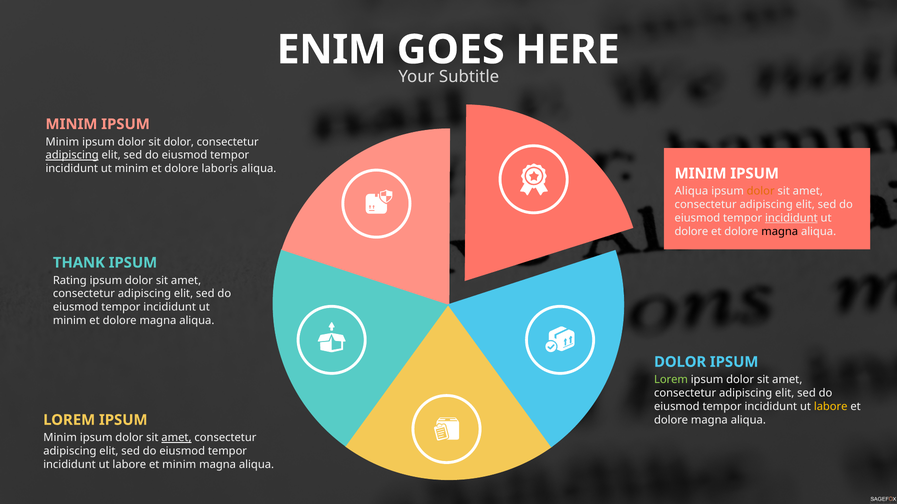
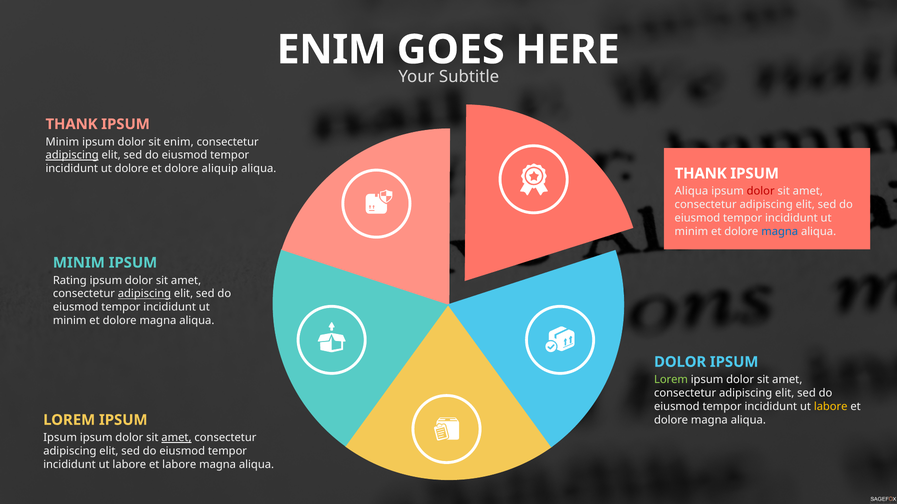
MINIM at (71, 124): MINIM -> THANK
sit dolor: dolor -> enim
minim at (132, 169): minim -> dolore
laboris: laboris -> aliquip
MINIM at (701, 174): MINIM -> THANK
dolor at (761, 191) colour: orange -> red
incididunt at (791, 218) underline: present -> none
dolore at (691, 232): dolore -> minim
magna at (780, 232) colour: black -> blue
THANK at (79, 263): THANK -> MINIM
adipiscing at (144, 294) underline: none -> present
Minim at (60, 438): Minim -> Ipsum
et minim: minim -> labore
